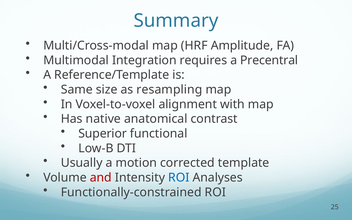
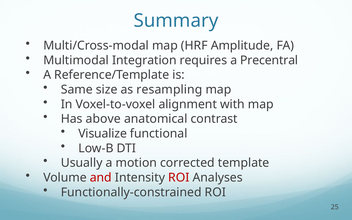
native: native -> above
Superior: Superior -> Visualize
ROI at (179, 178) colour: blue -> red
